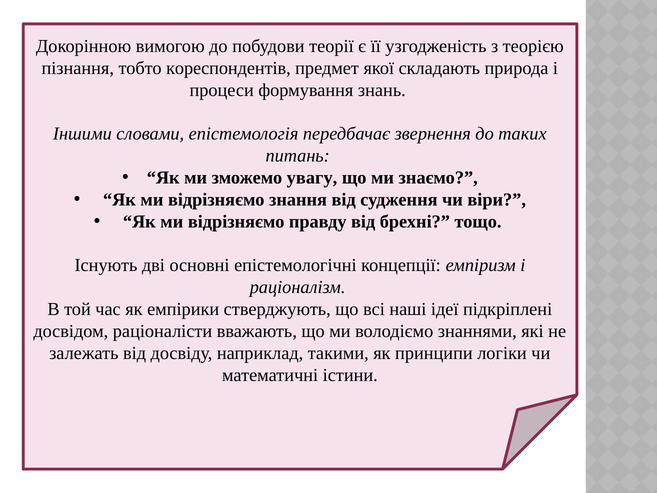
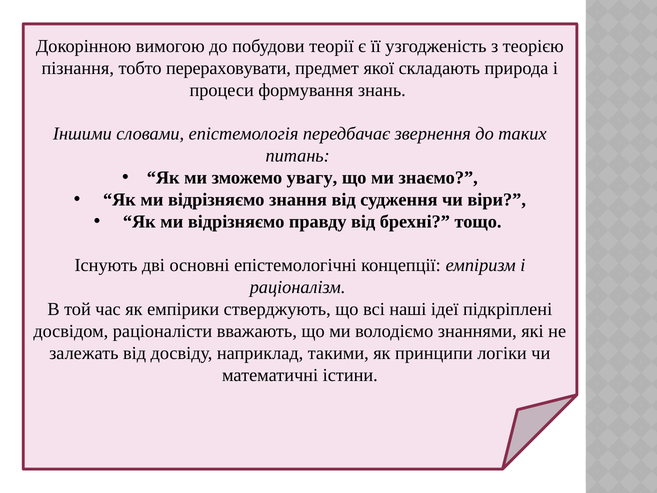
кореспондентів: кореспондентів -> перераховувати
